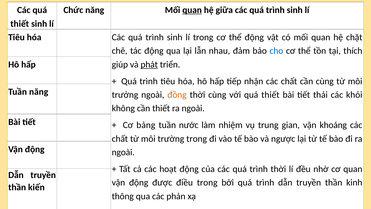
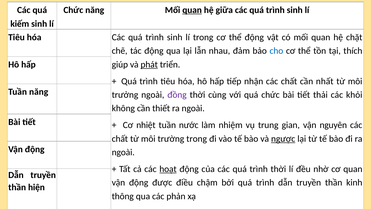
thiết at (20, 24): thiết -> kiếm
cần cùng: cùng -> nhất
đồng colour: orange -> purple
với quá thiết: thiết -> chức
bảng: bảng -> nhiệt
khoáng: khoáng -> nguyên
ngược underline: none -> present
hoạt underline: none -> present
điều trong: trong -> chậm
kiến: kiến -> hiện
